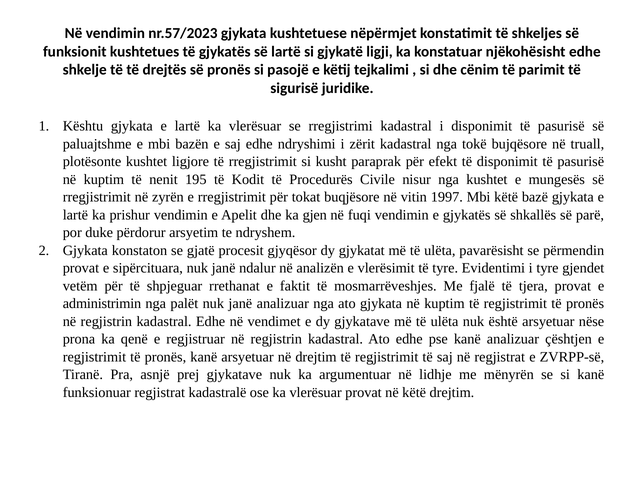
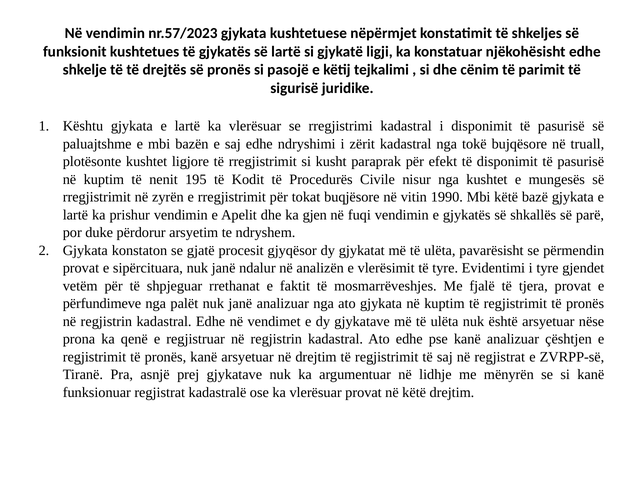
1997: 1997 -> 1990
administrimin: administrimin -> përfundimeve
